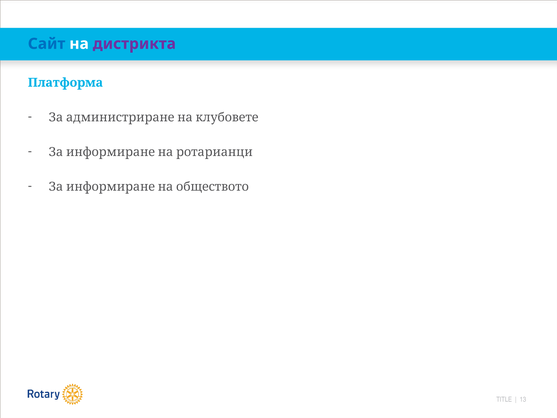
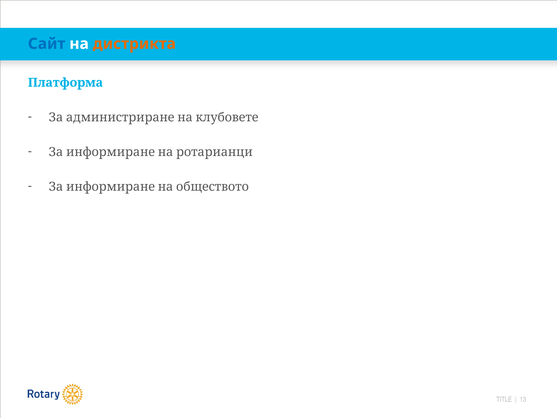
дистрикта colour: purple -> orange
